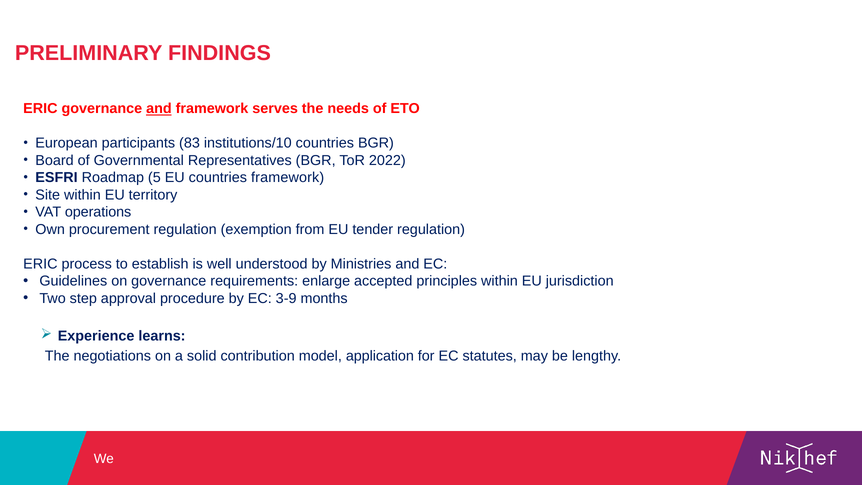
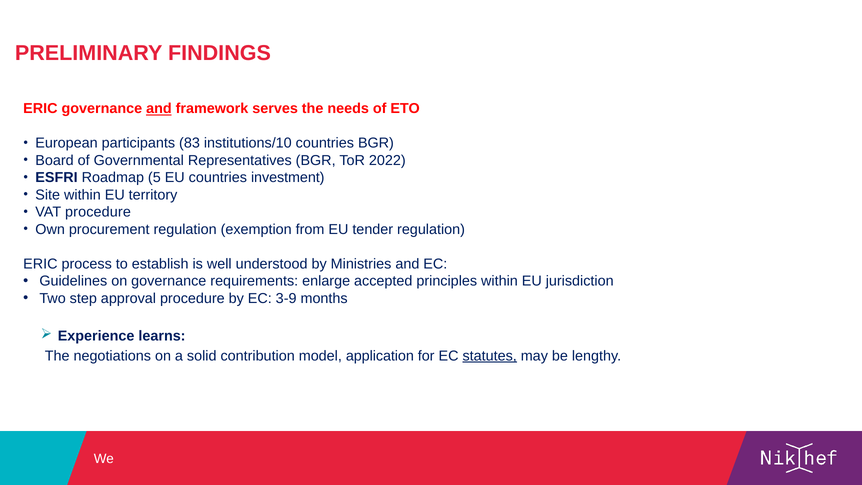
countries framework: framework -> investment
VAT operations: operations -> procedure
statutes underline: none -> present
